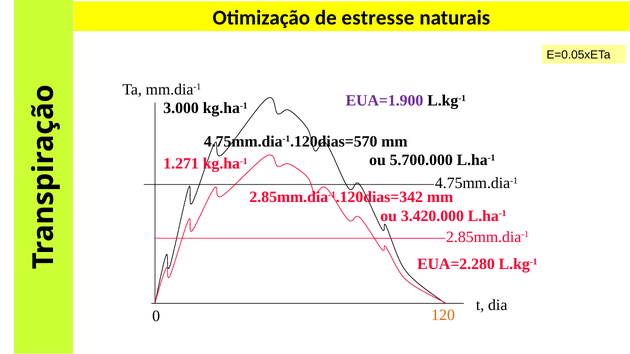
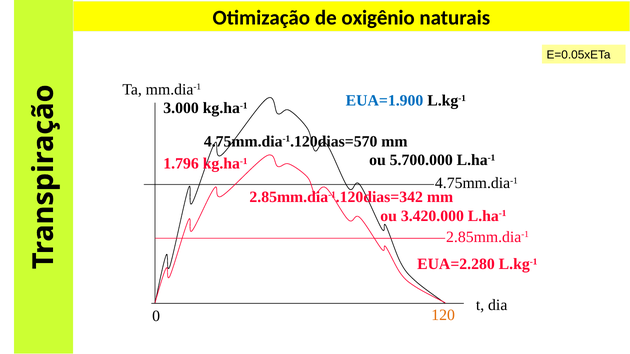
estresse: estresse -> oxigênio
EUA=1.900 colour: purple -> blue
1.271: 1.271 -> 1.796
